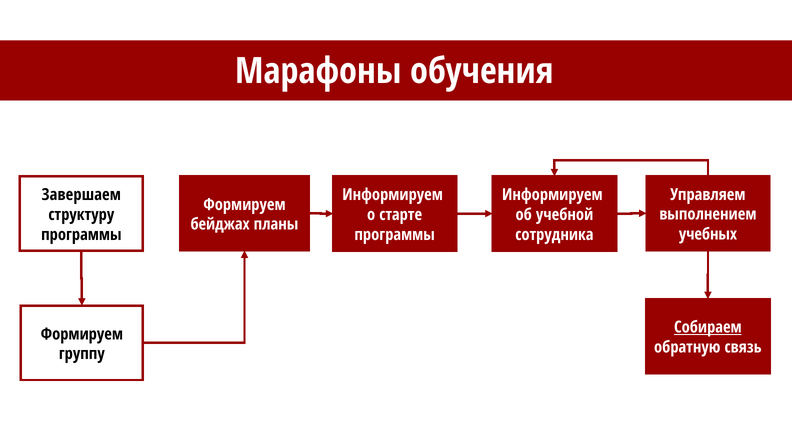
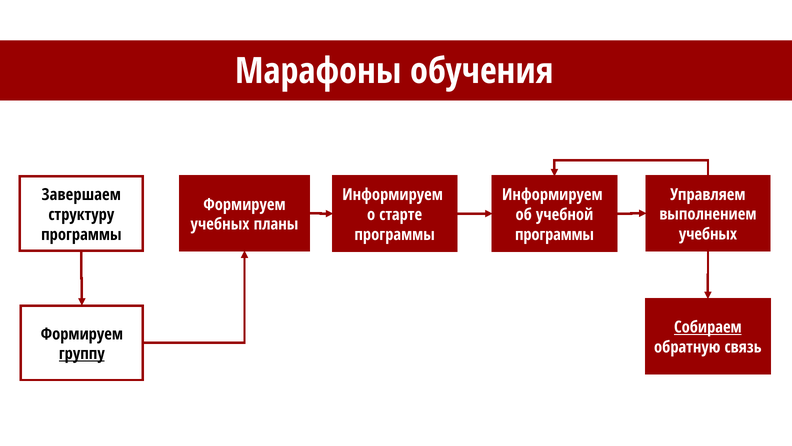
бейджах at (220, 224): бейджах -> учебных
сотрудника at (554, 234): сотрудника -> программы
группу underline: none -> present
